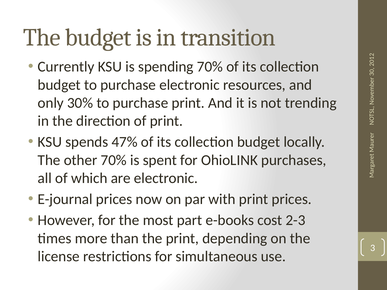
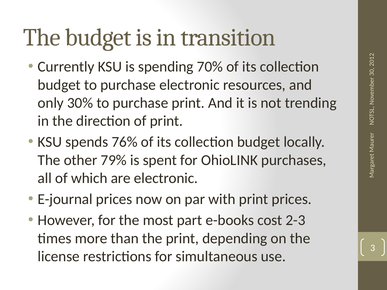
47%: 47% -> 76%
other 70%: 70% -> 79%
